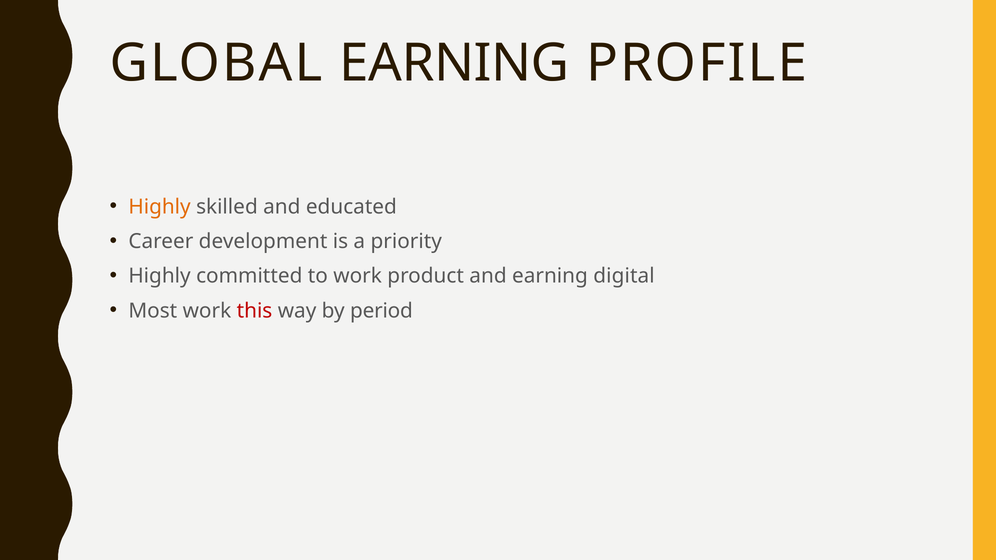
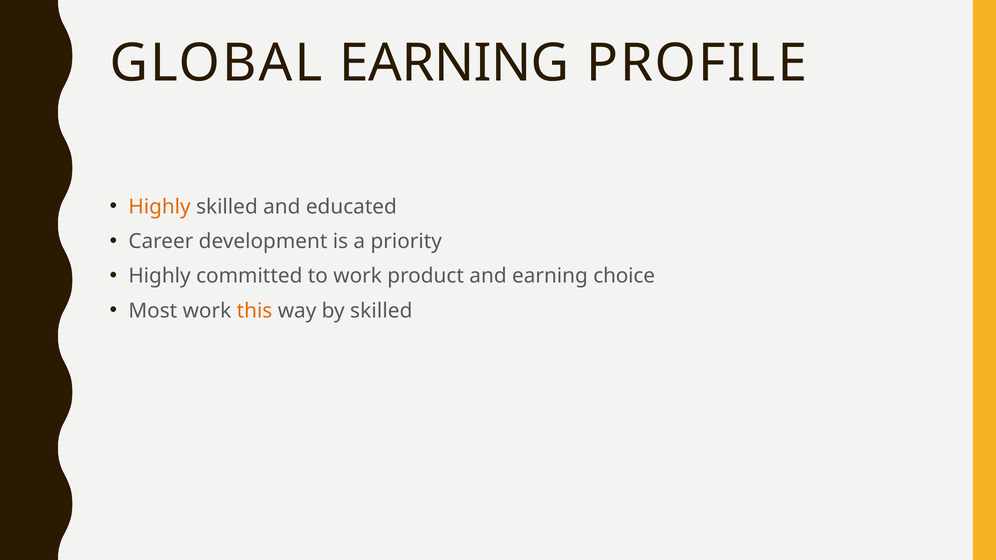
digital: digital -> choice
this colour: red -> orange
by period: period -> skilled
